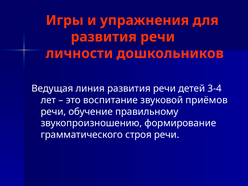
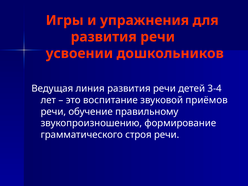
личности: личности -> усвоении
